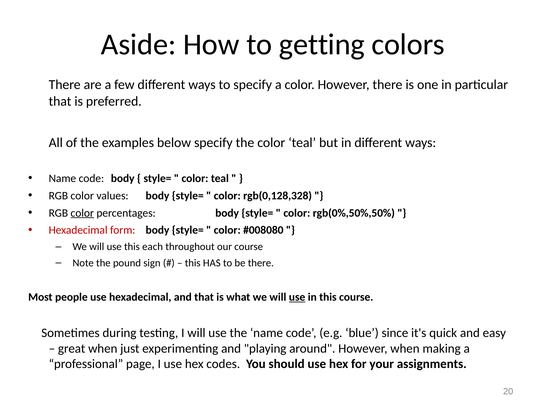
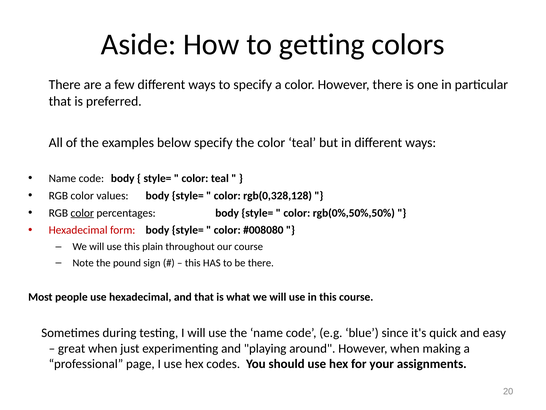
rgb(0,128,328: rgb(0,128,328 -> rgb(0,328,128
each: each -> plain
use at (297, 297) underline: present -> none
